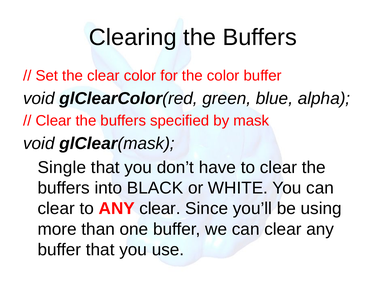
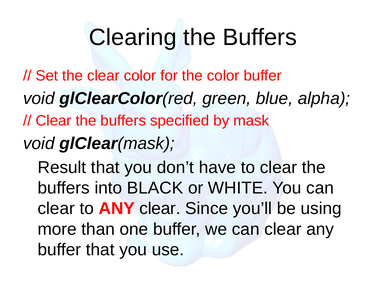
Single: Single -> Result
